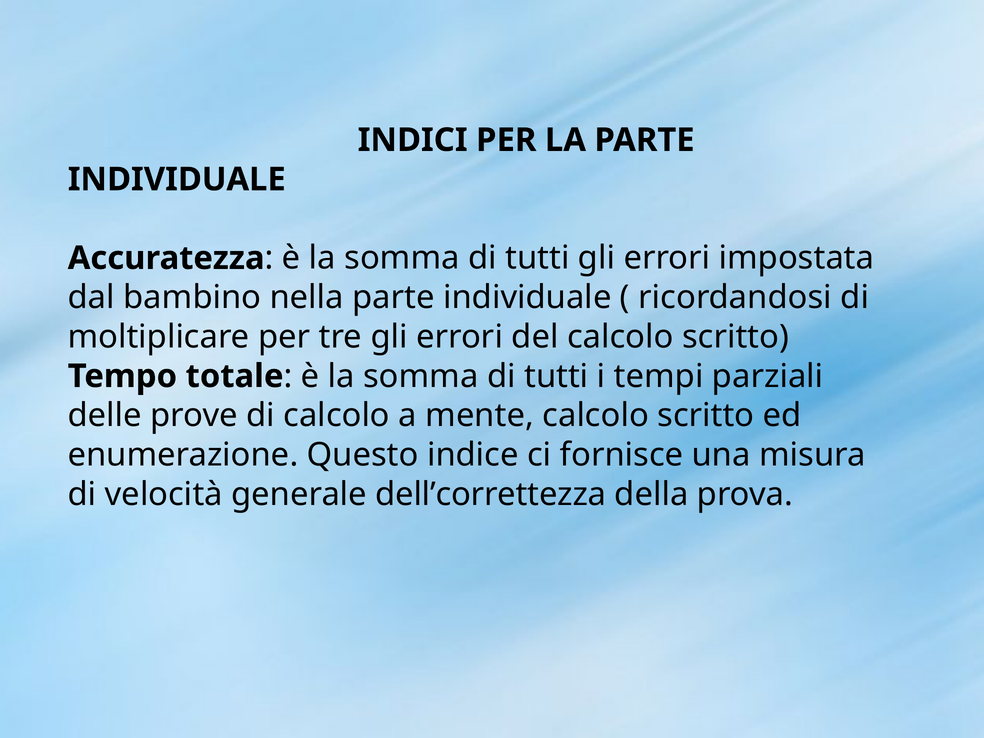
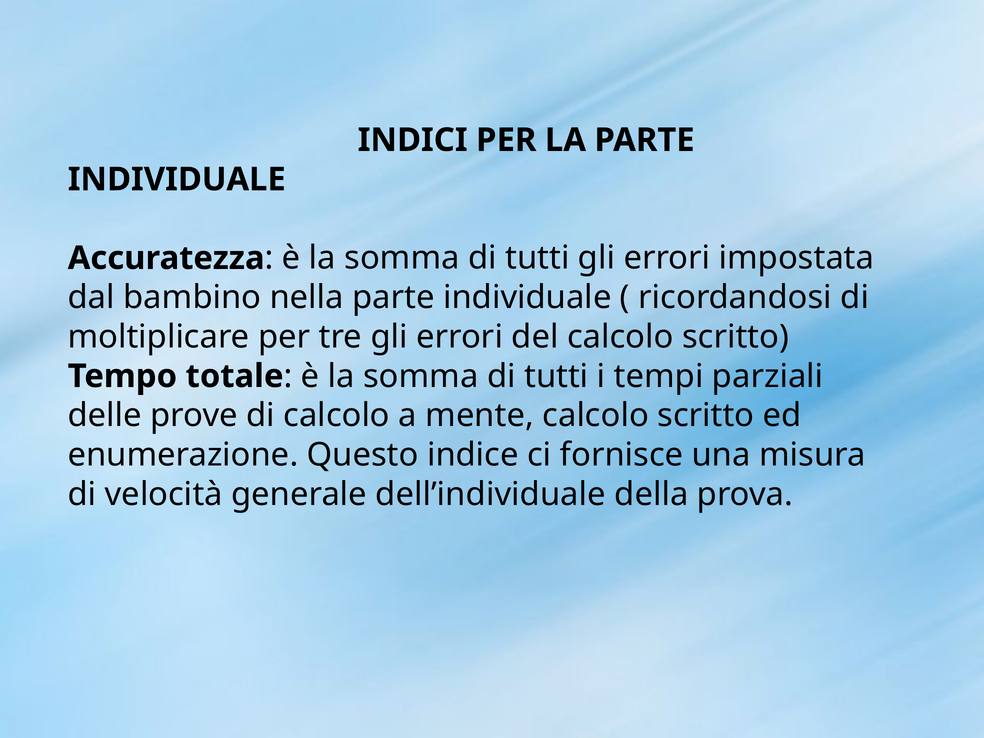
dell’correttezza: dell’correttezza -> dell’individuale
